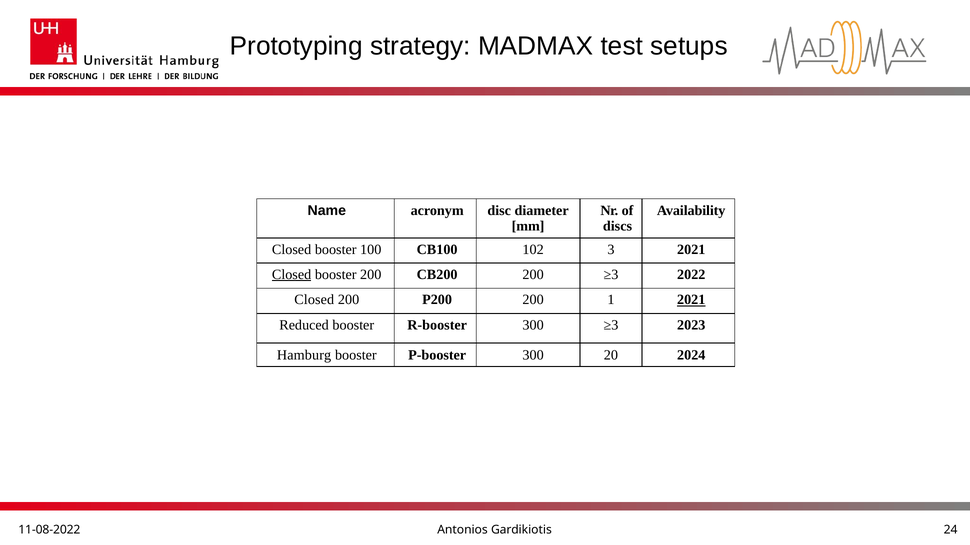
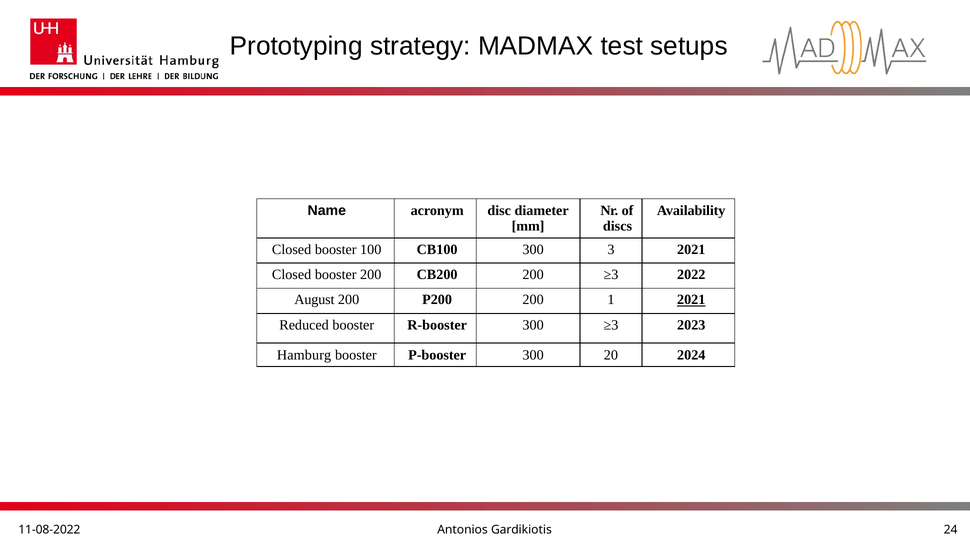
CB100 102: 102 -> 300
Closed at (292, 275) underline: present -> none
Closed at (314, 300): Closed -> August
